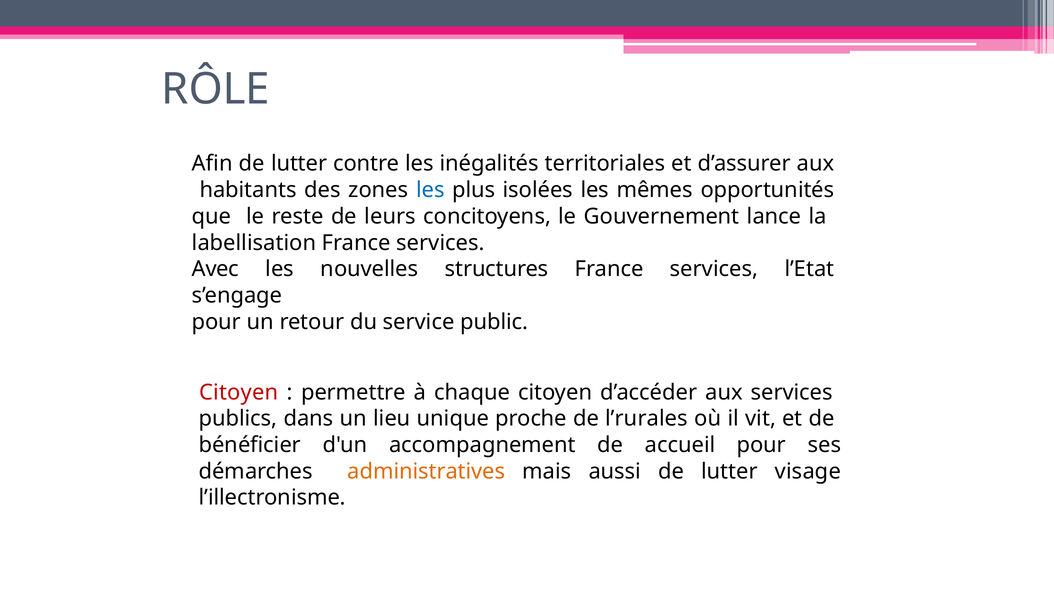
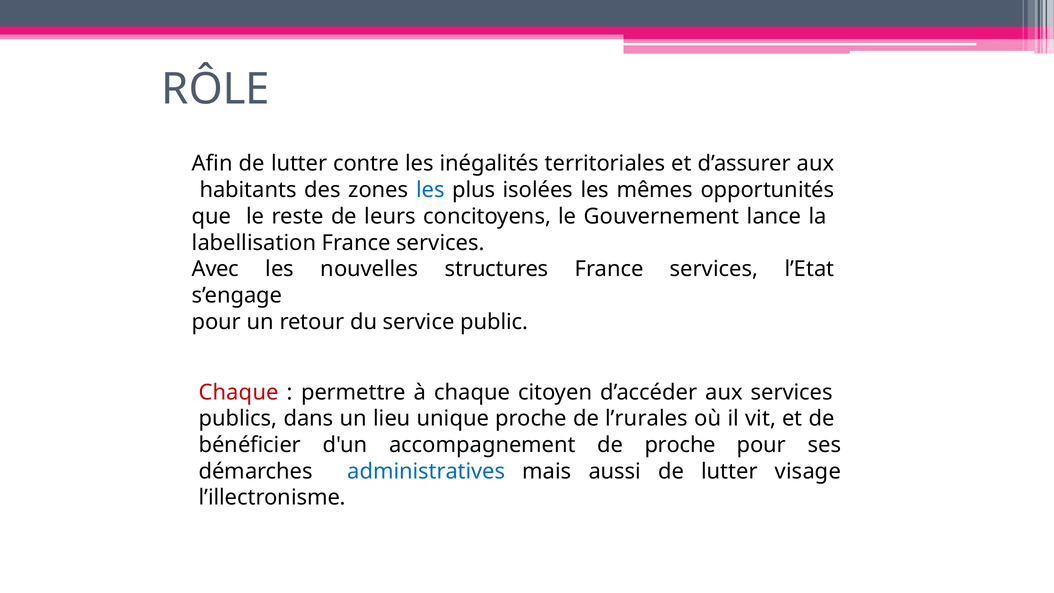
Citoyen at (239, 392): Citoyen -> Chaque
de accueil: accueil -> proche
administratives colour: orange -> blue
